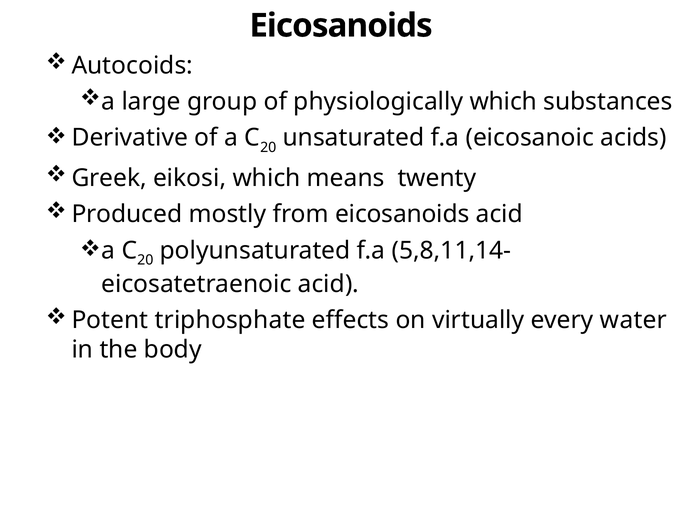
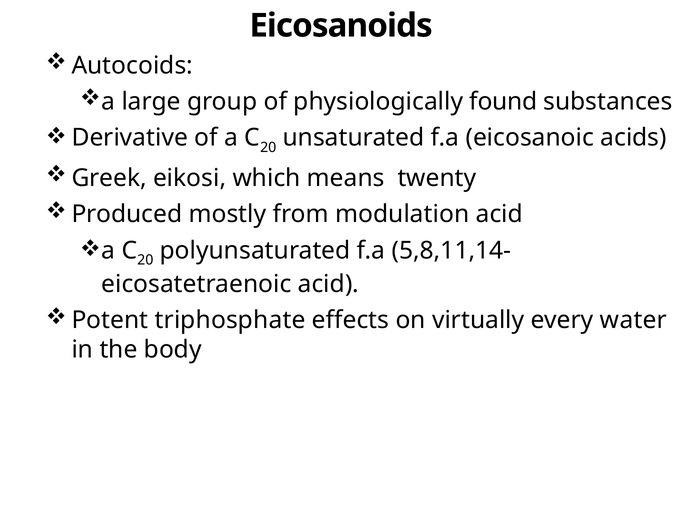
physiologically which: which -> found
from eicosanoids: eicosanoids -> modulation
